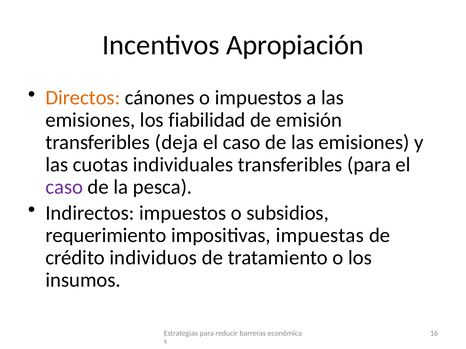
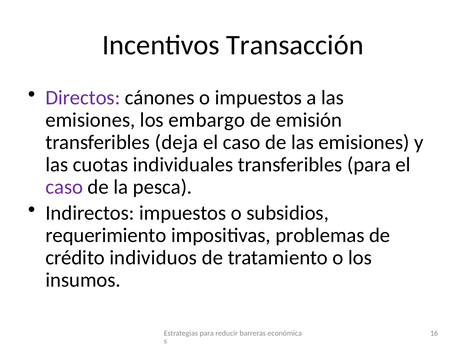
Apropiación: Apropiación -> Transacción
Directos colour: orange -> purple
fiabilidad: fiabilidad -> embargo
impuestas: impuestas -> problemas
